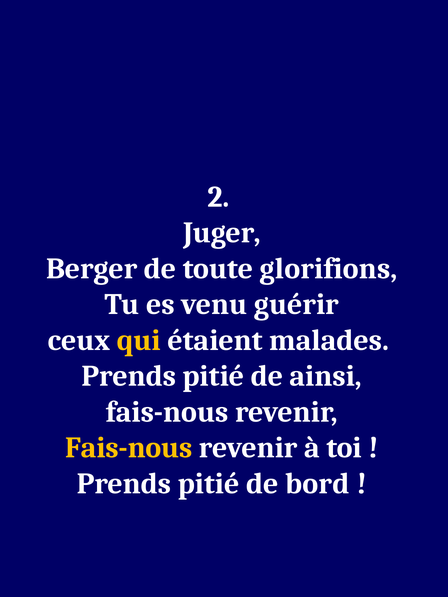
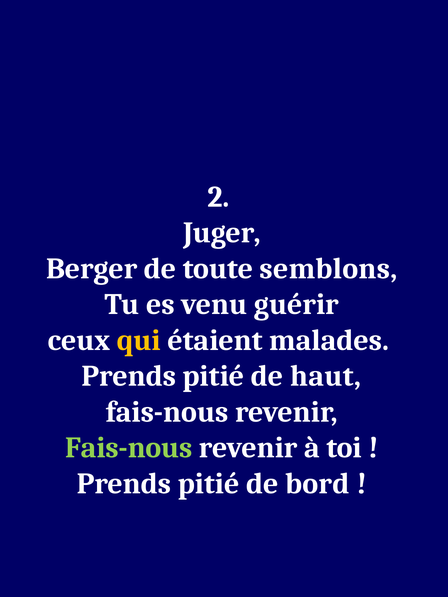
glorifions: glorifions -> semblons
ainsi: ainsi -> haut
Fais-nous at (129, 448) colour: yellow -> light green
